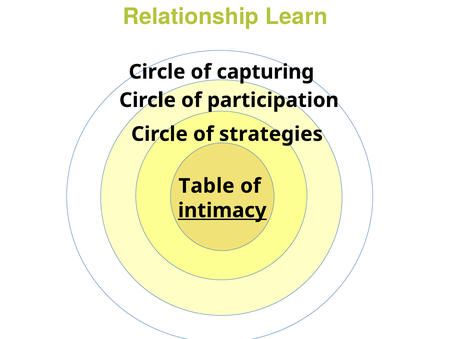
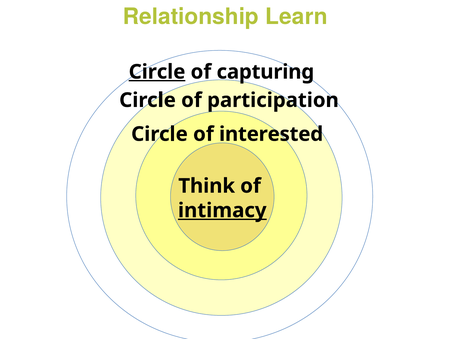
Circle at (157, 72) underline: none -> present
strategies: strategies -> interested
Table: Table -> Think
